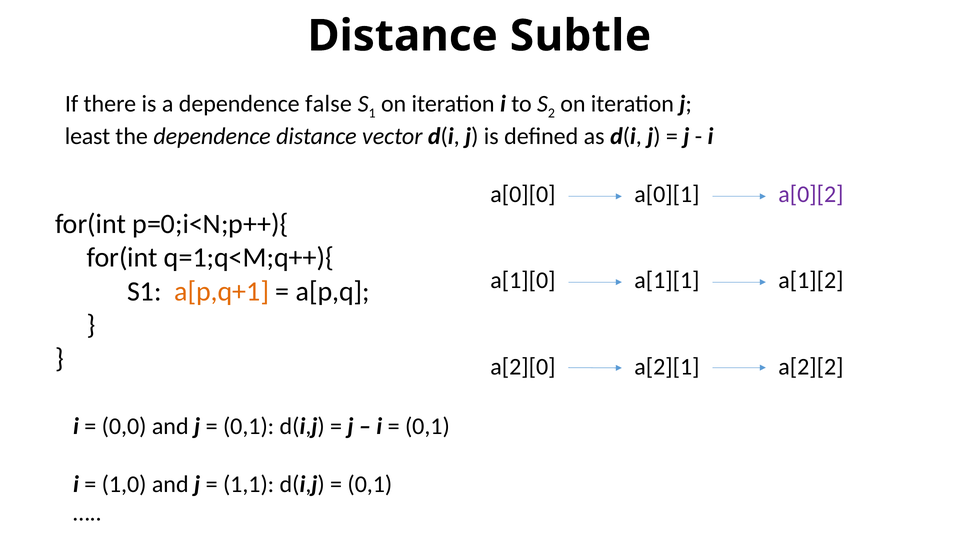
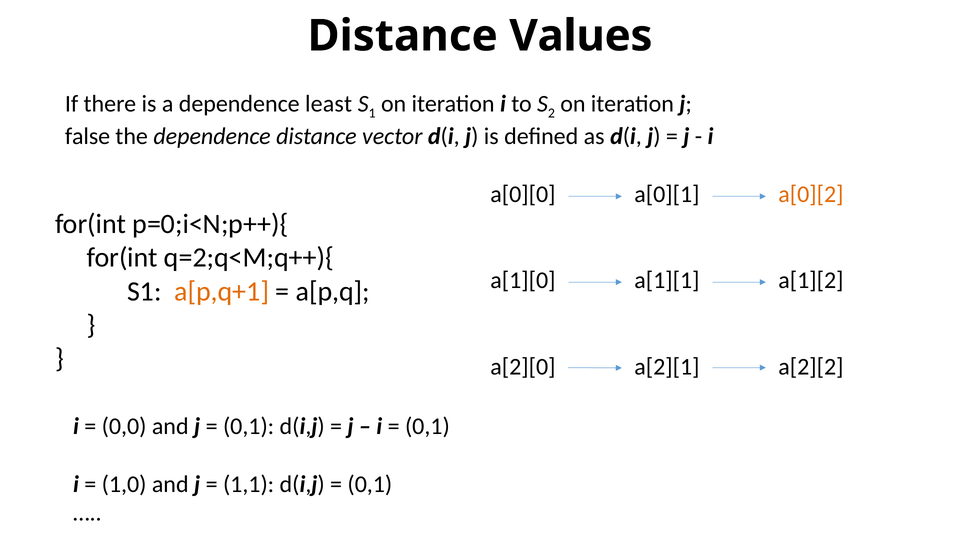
Subtle: Subtle -> Values
false: false -> least
least: least -> false
a[0][2 colour: purple -> orange
q=1;q<M;q++){: q=1;q<M;q++){ -> q=2;q<M;q++){
